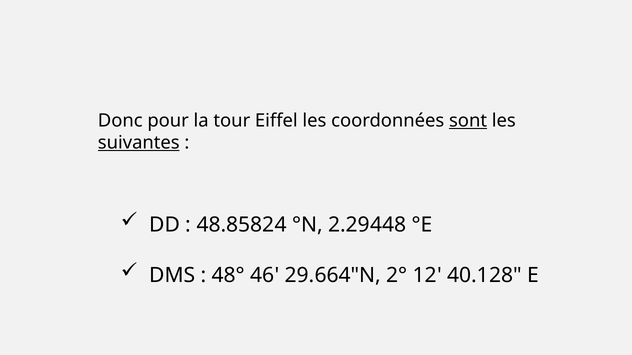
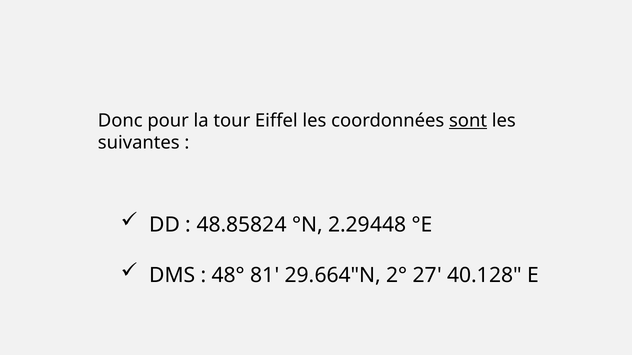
suivantes underline: present -> none
46: 46 -> 81
12: 12 -> 27
